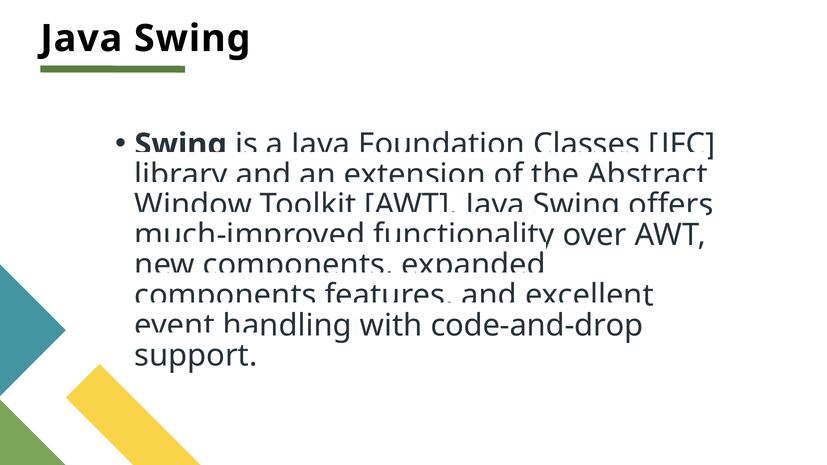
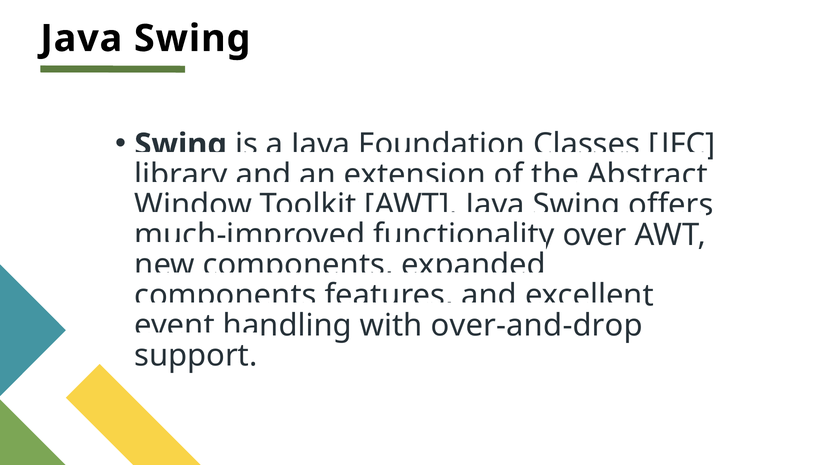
code-and-drop: code-and-drop -> over-and-drop
